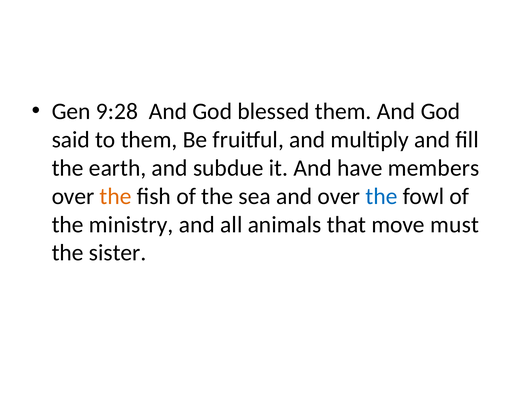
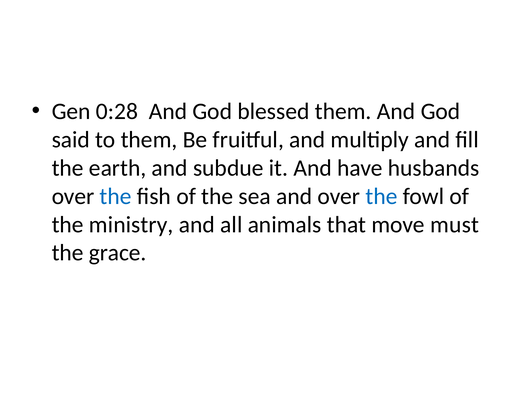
9:28: 9:28 -> 0:28
members: members -> husbands
the at (116, 196) colour: orange -> blue
sister: sister -> grace
